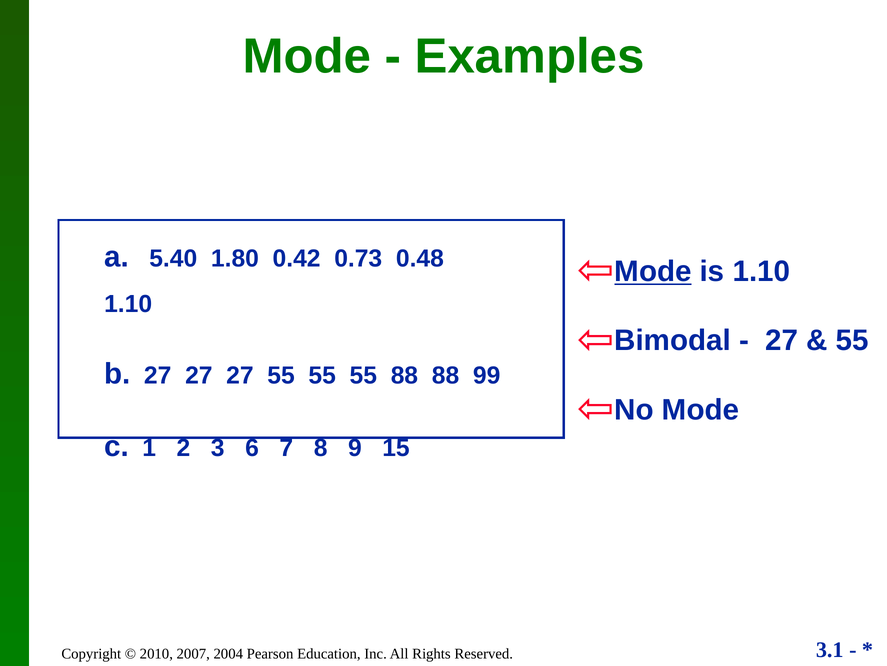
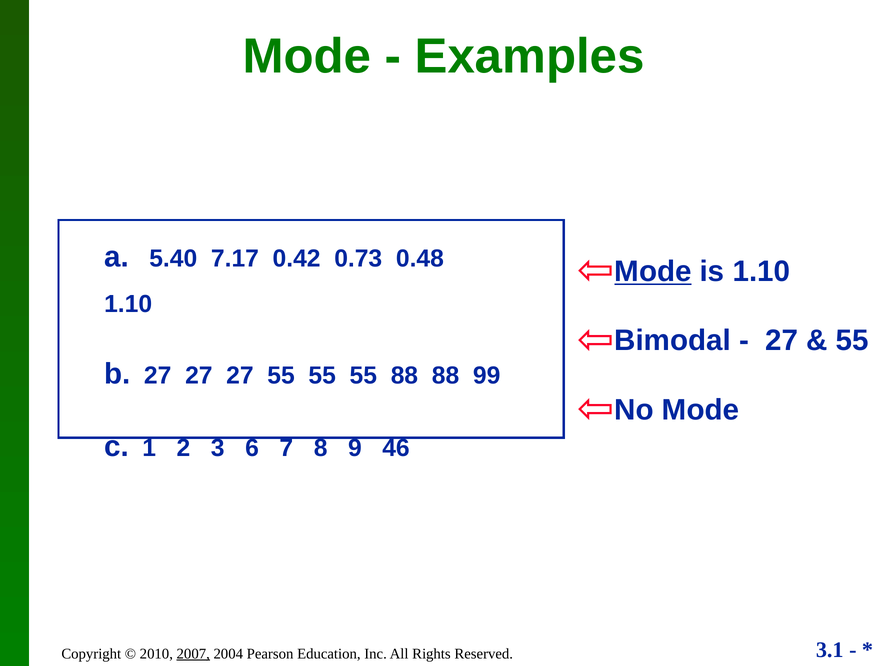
1.80: 1.80 -> 7.17
15: 15 -> 46
2007 underline: none -> present
